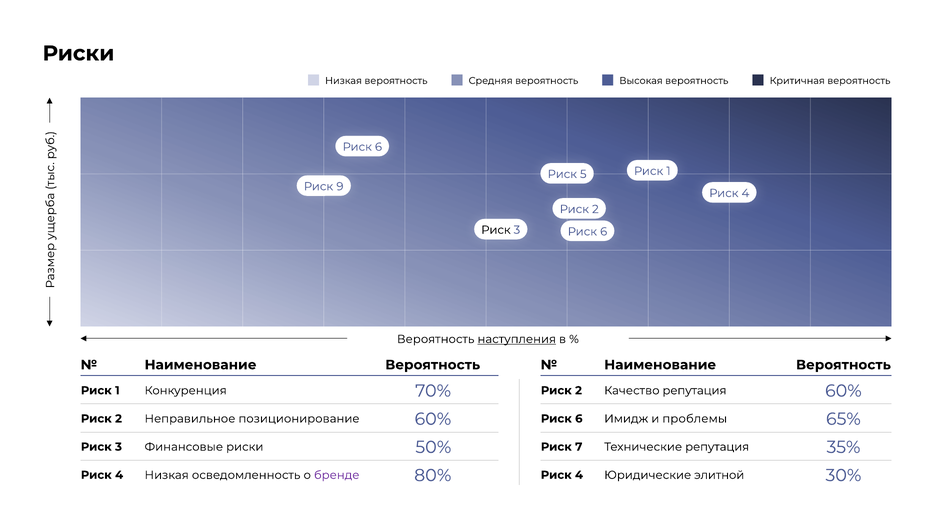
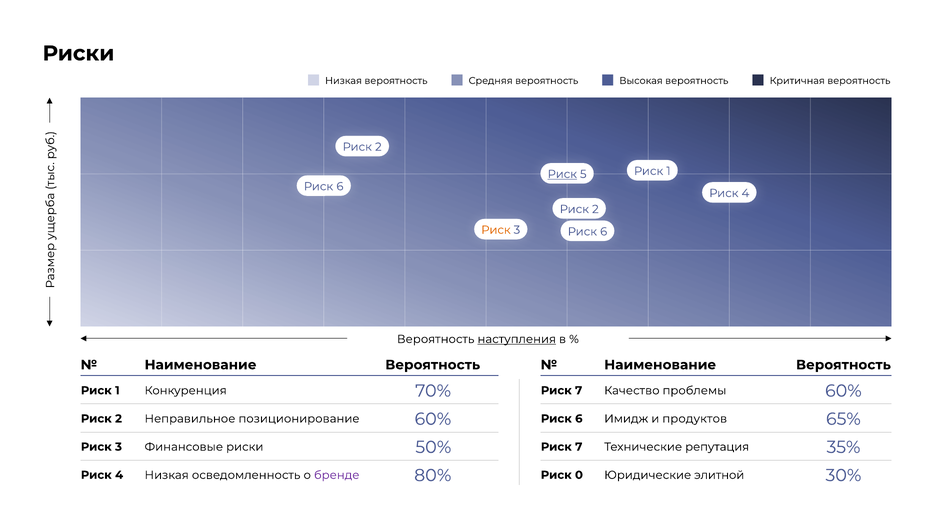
6 at (378, 147): 6 -> 2
Риск at (562, 174) underline: none -> present
9 at (340, 187): 9 -> 6
Риск at (496, 230) colour: black -> orange
2 at (579, 391): 2 -> 7
репутация at (694, 391): репутация -> проблемы
проблемы: проблемы -> продуктов
4 at (579, 475): 4 -> 0
